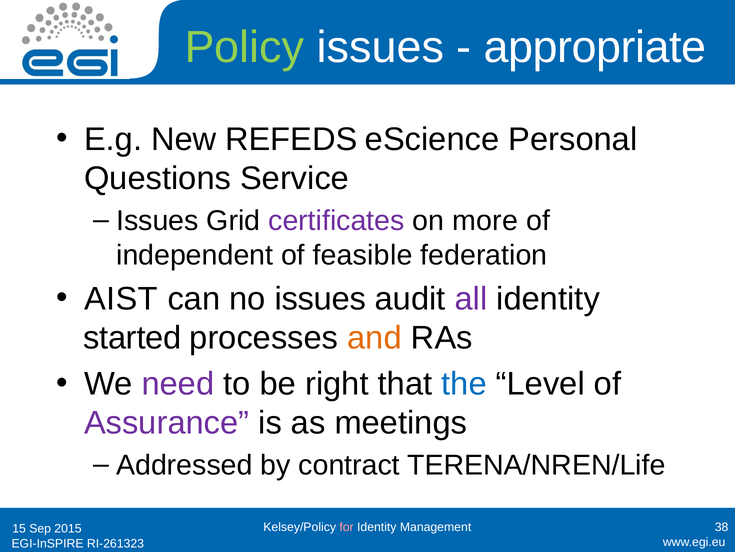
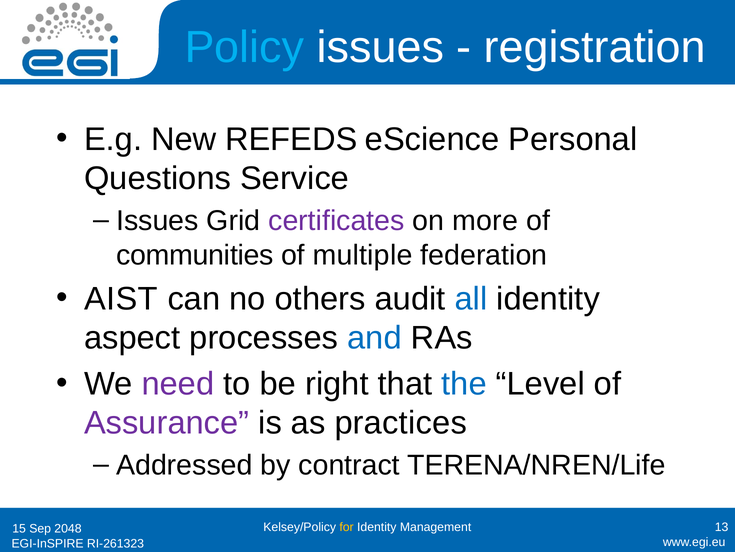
Policy colour: light green -> light blue
appropriate: appropriate -> registration
independent: independent -> communities
feasible: feasible -> multiple
no issues: issues -> others
all colour: purple -> blue
started: started -> aspect
and colour: orange -> blue
meetings: meetings -> practices
2015: 2015 -> 2048
for colour: pink -> yellow
38: 38 -> 13
